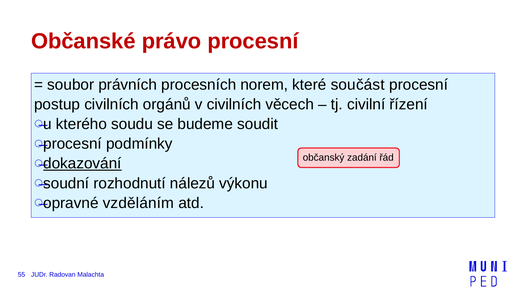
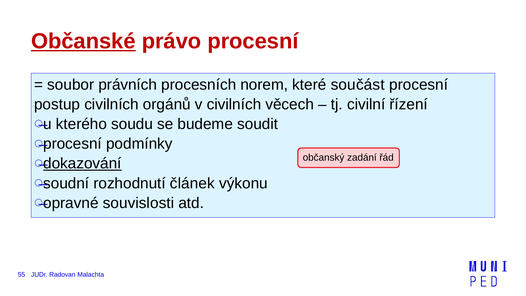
Občanské underline: none -> present
nálezů: nálezů -> článek
vzděláním: vzděláním -> souvislosti
